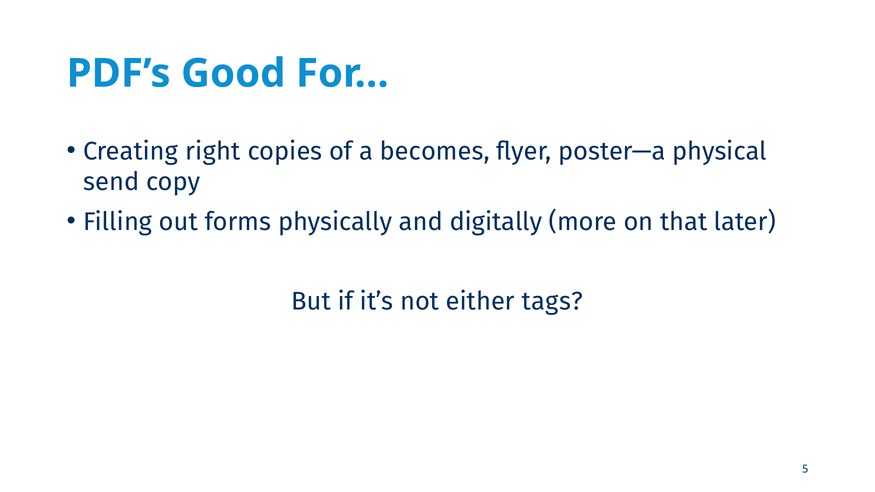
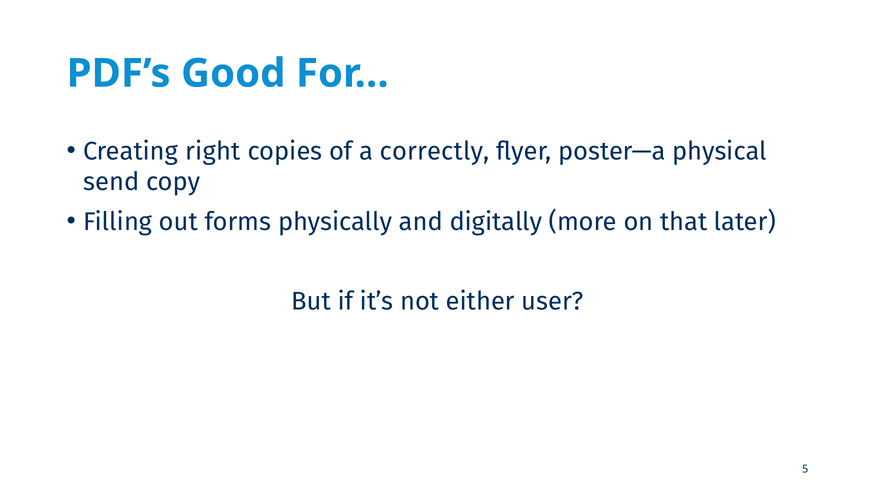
becomes: becomes -> correctly
tags: tags -> user
